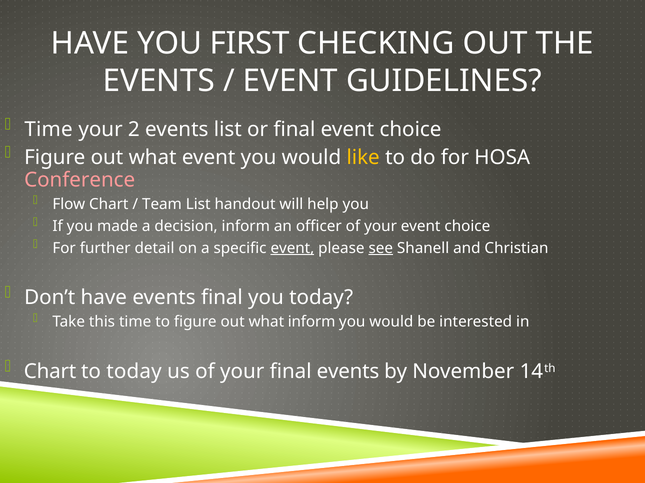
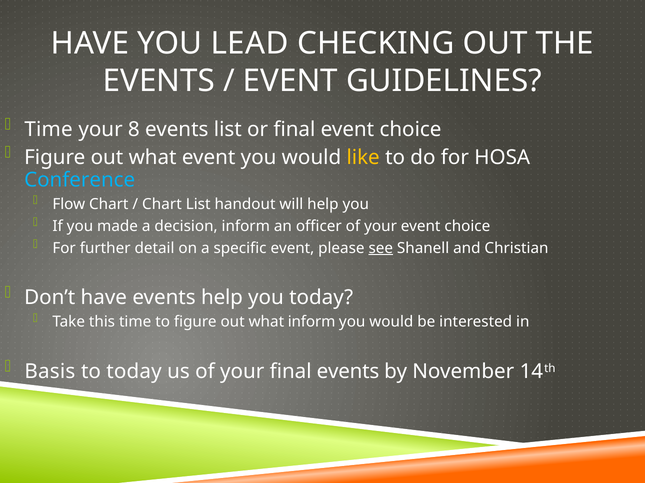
FIRST: FIRST -> LEAD
2: 2 -> 8
Conference colour: pink -> light blue
Team at (162, 204): Team -> Chart
event at (292, 249) underline: present -> none
events final: final -> help
Chart at (50, 372): Chart -> Basis
